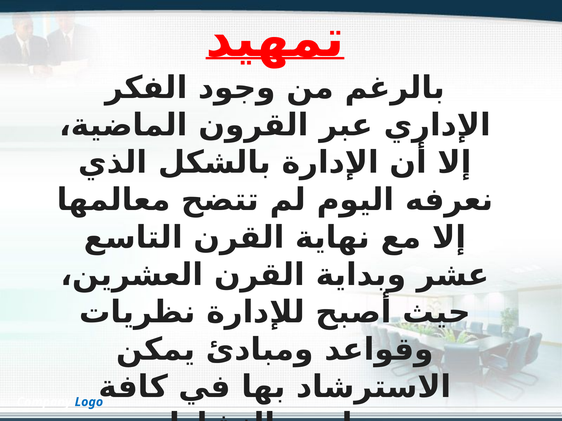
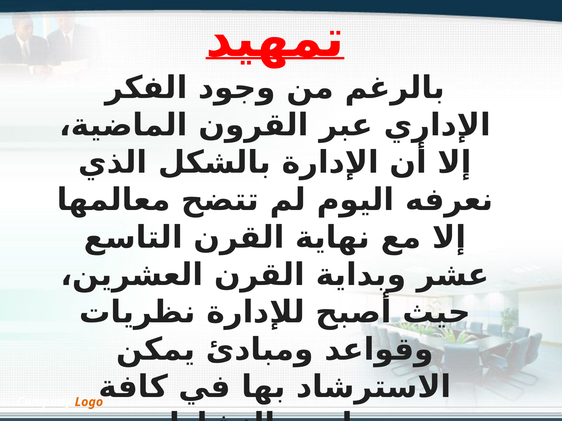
Logo colour: blue -> orange
